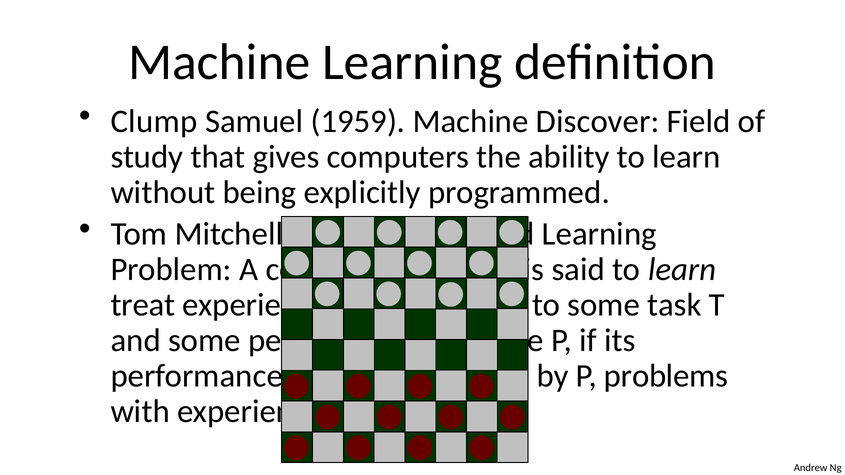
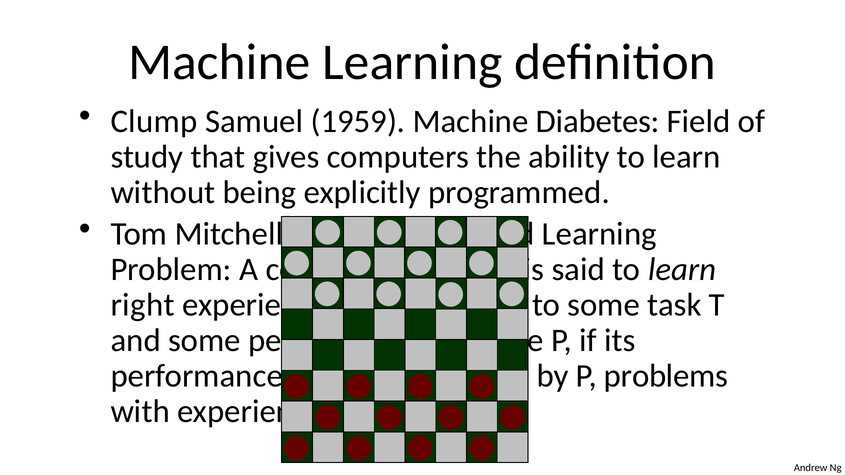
Discover: Discover -> Diabetes
treat: treat -> right
